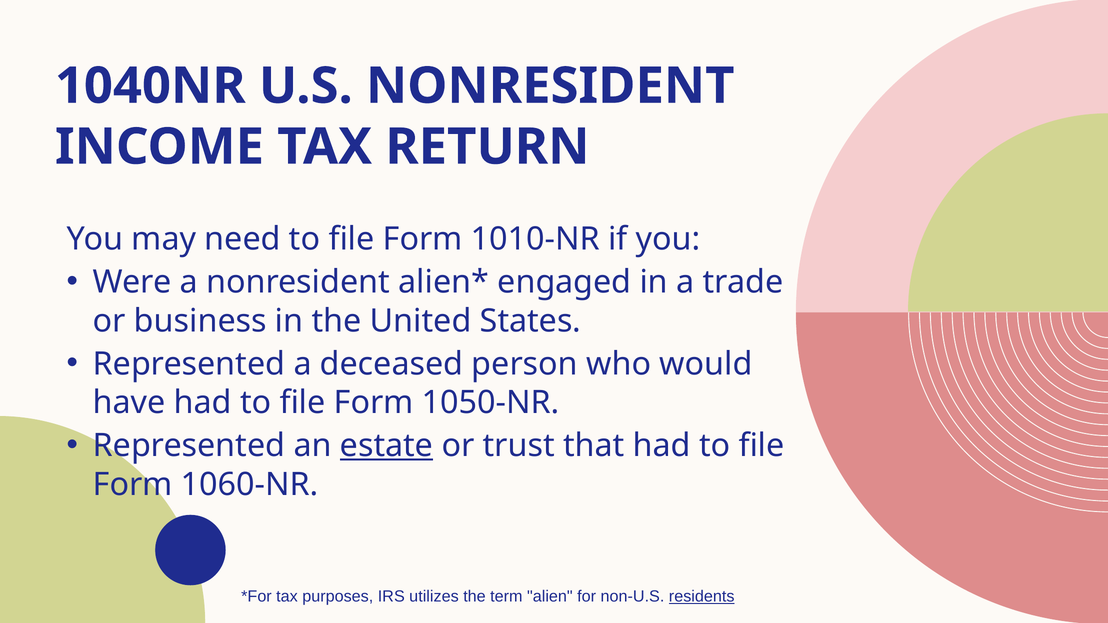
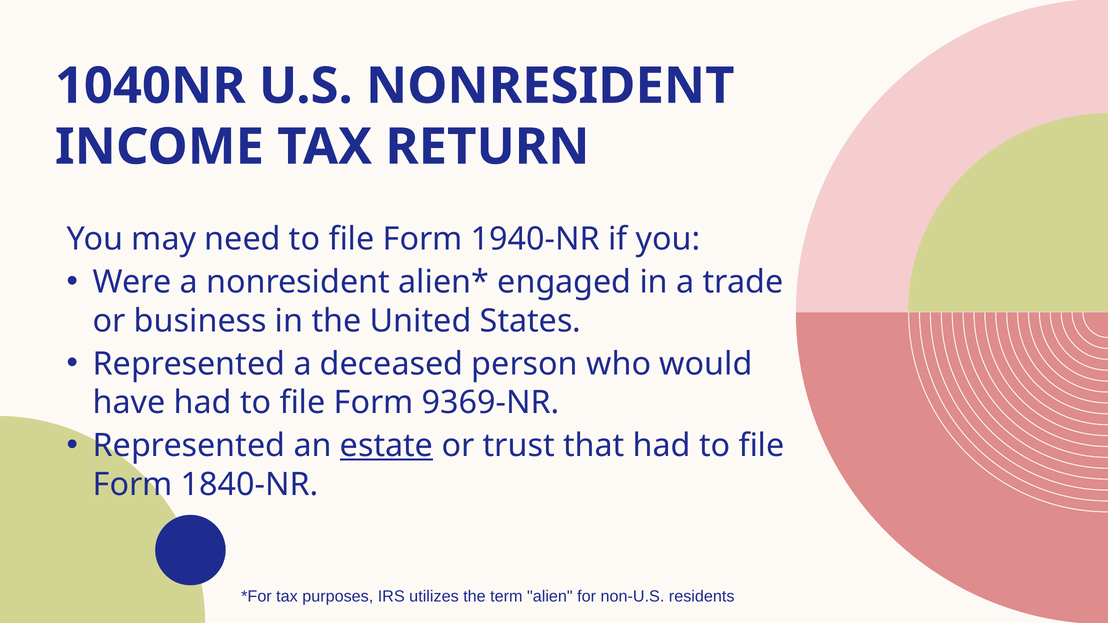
1010-NR: 1010-NR -> 1940-NR
1050-NR: 1050-NR -> 9369-NR
1060-NR: 1060-NR -> 1840-NR
residents underline: present -> none
